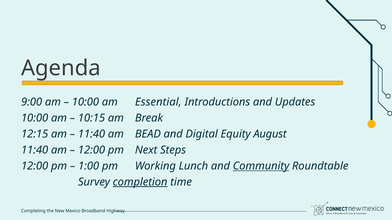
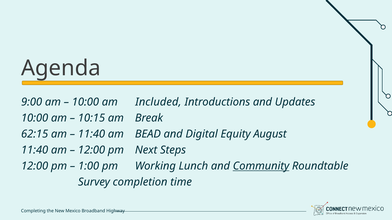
Essential: Essential -> Included
12:15: 12:15 -> 62:15
completion underline: present -> none
